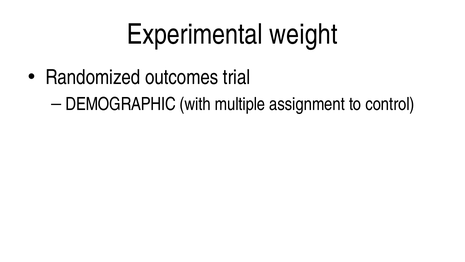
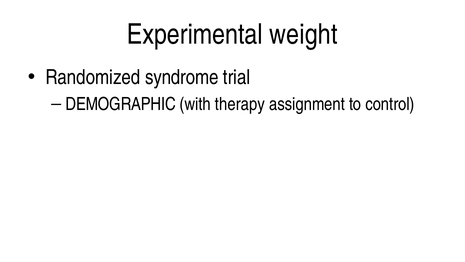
outcomes: outcomes -> syndrome
multiple: multiple -> therapy
